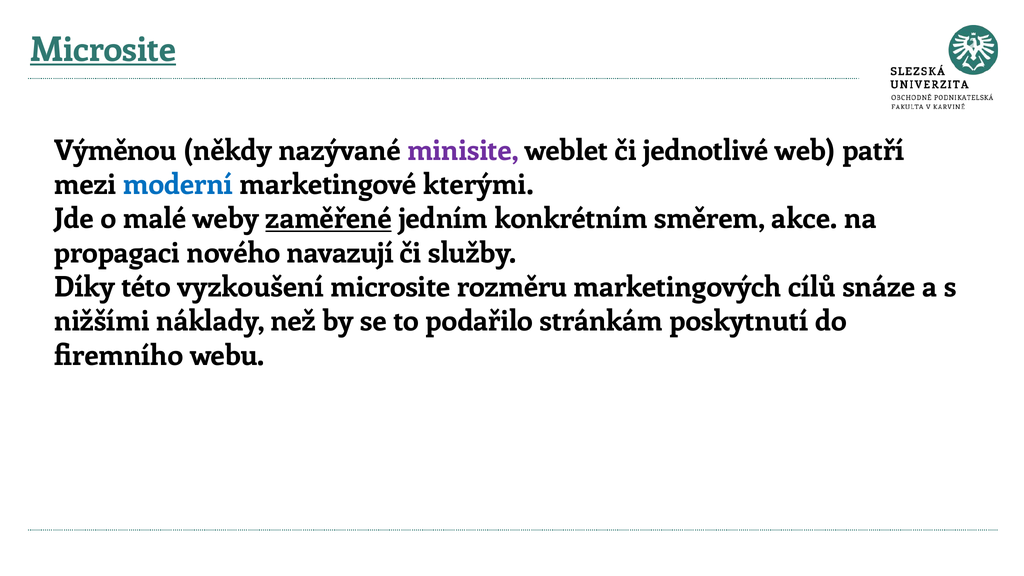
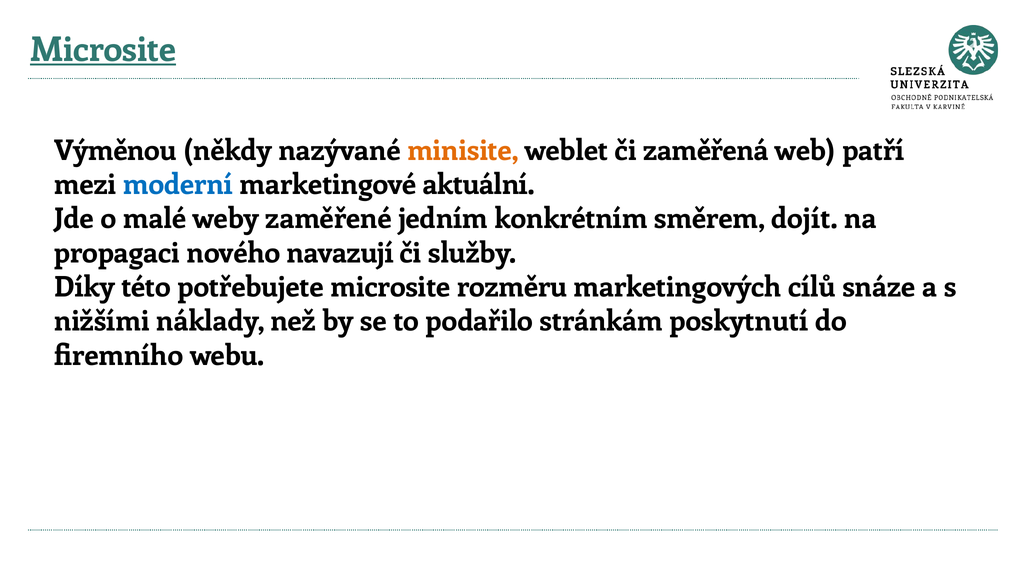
minisite colour: purple -> orange
jednotlivé: jednotlivé -> zaměřená
kterými: kterými -> aktuální
zaměřené underline: present -> none
akce: akce -> dojít
vyzkoušení: vyzkoušení -> potřebujete
